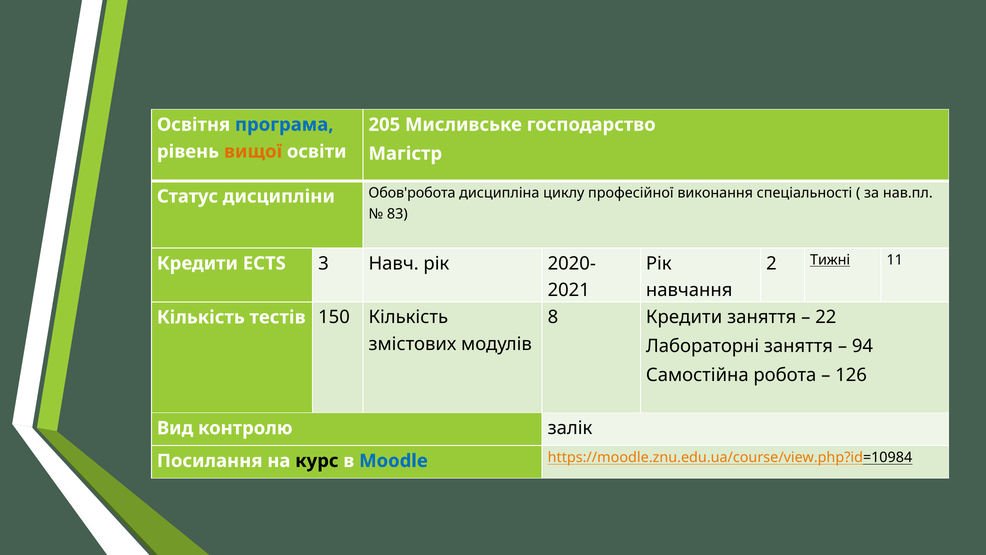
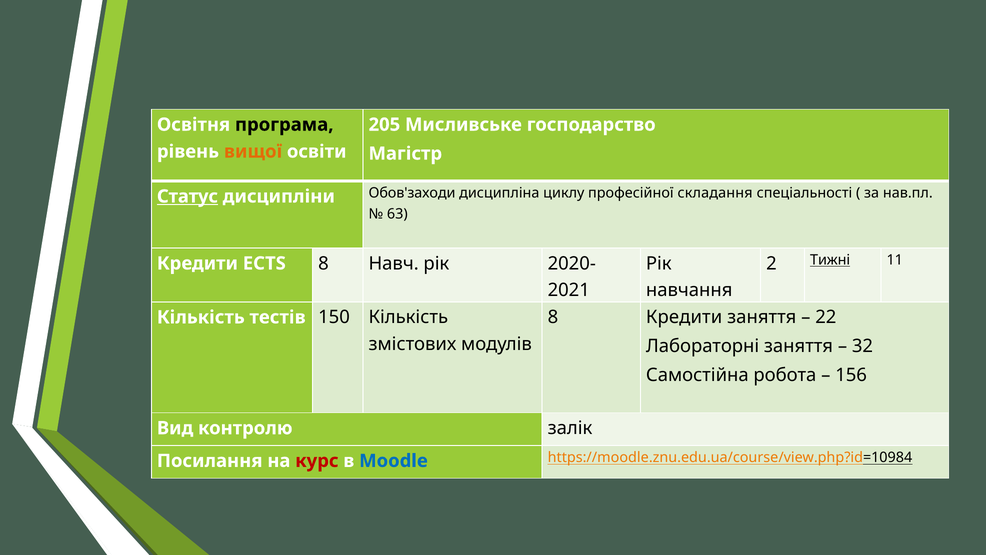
програма colour: blue -> black
Статус underline: none -> present
Обов'робота: Обов'робота -> Обов'заходи
виконання: виконання -> складання
83: 83 -> 63
ECTS 3: 3 -> 8
94: 94 -> 32
126: 126 -> 156
курс colour: black -> red
